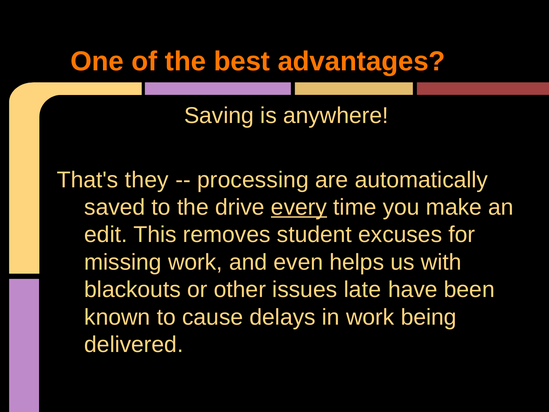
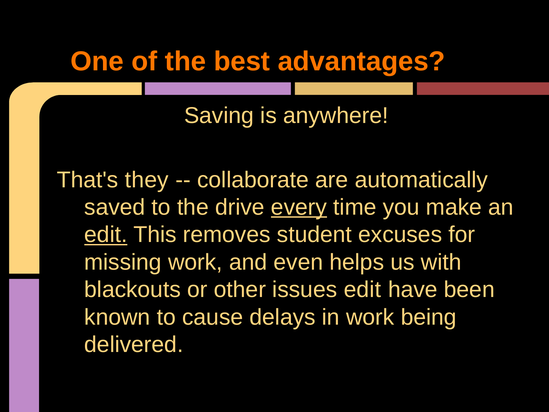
processing: processing -> collaborate
edit at (106, 235) underline: none -> present
issues late: late -> edit
